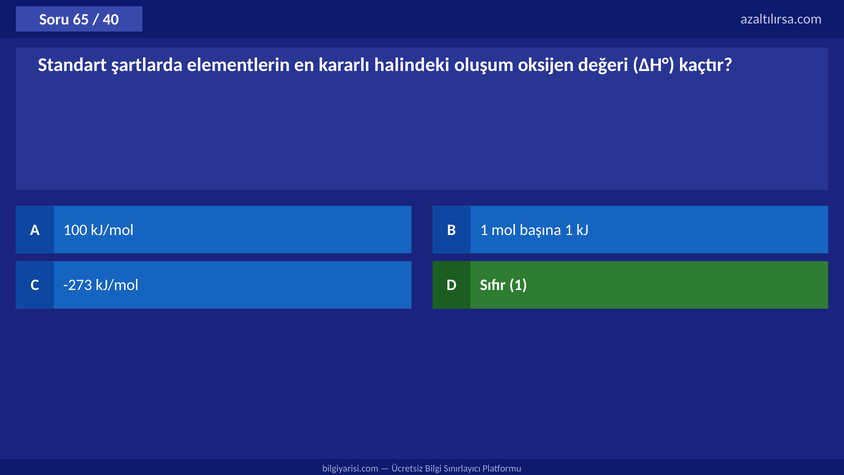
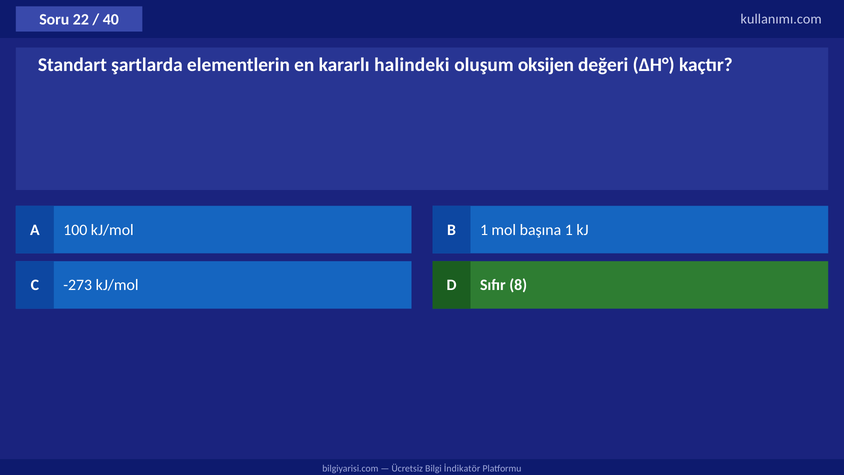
65: 65 -> 22
azaltılırsa.com: azaltılırsa.com -> kullanımı.com
Sıfır 1: 1 -> 8
Sınırlayıcı: Sınırlayıcı -> İndikatör
